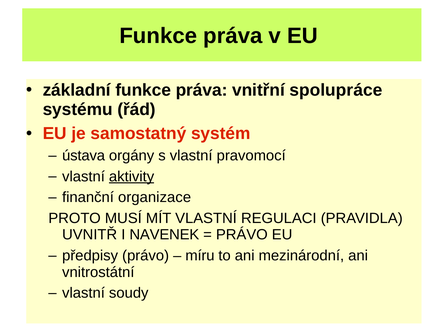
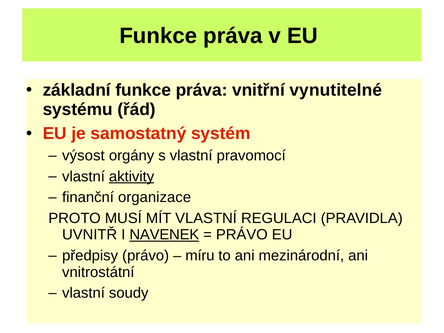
spolupráce: spolupráce -> vynutitelné
ústava: ústava -> výsost
NAVENEK underline: none -> present
